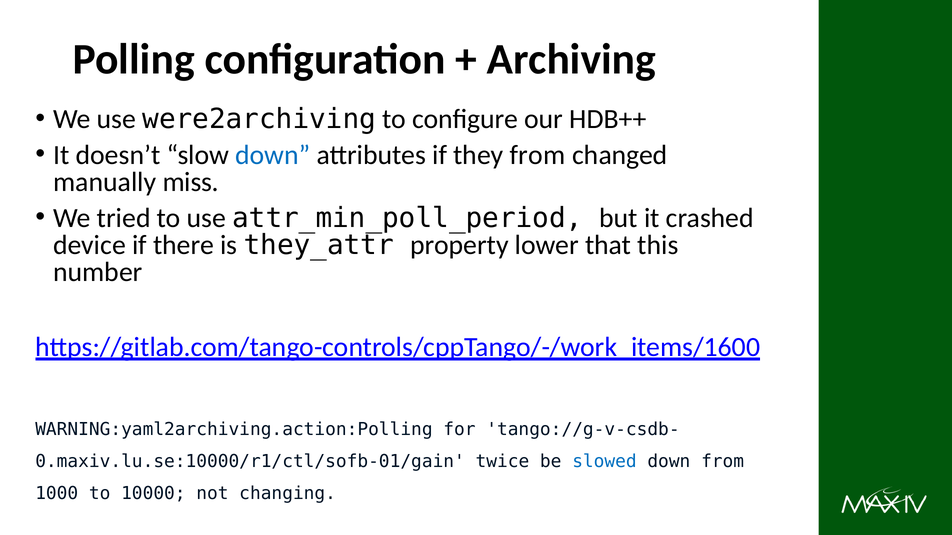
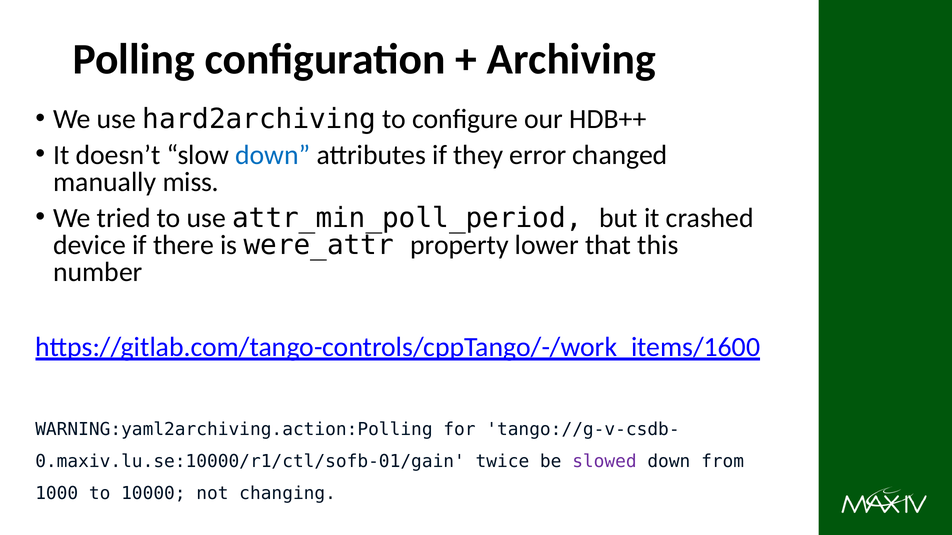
were2archiving: were2archiving -> hard2archiving
they from: from -> error
they_attr: they_attr -> were_attr
slowed colour: blue -> purple
